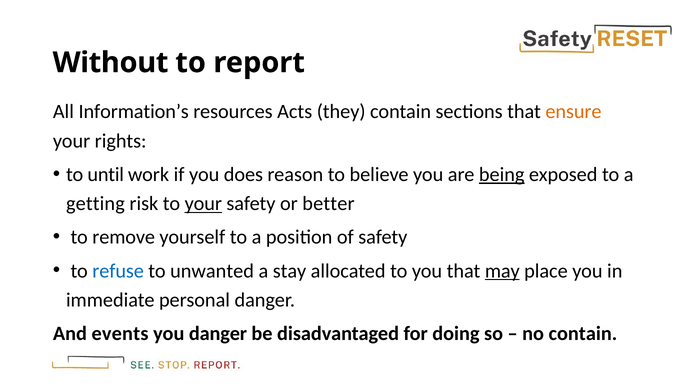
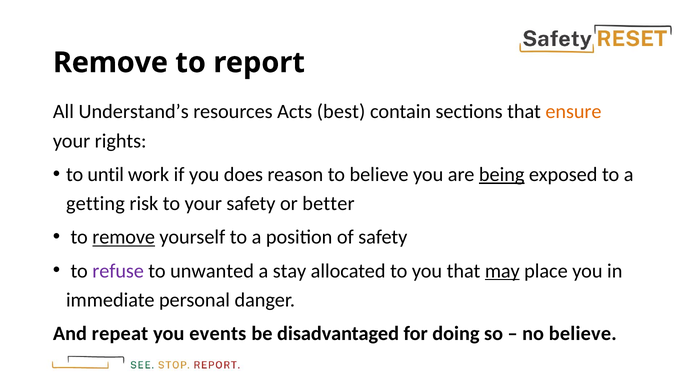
Without at (111, 63): Without -> Remove
Information’s: Information’s -> Understand’s
they: they -> best
your at (203, 204) underline: present -> none
remove at (124, 237) underline: none -> present
refuse colour: blue -> purple
events: events -> repeat
you danger: danger -> events
no contain: contain -> believe
